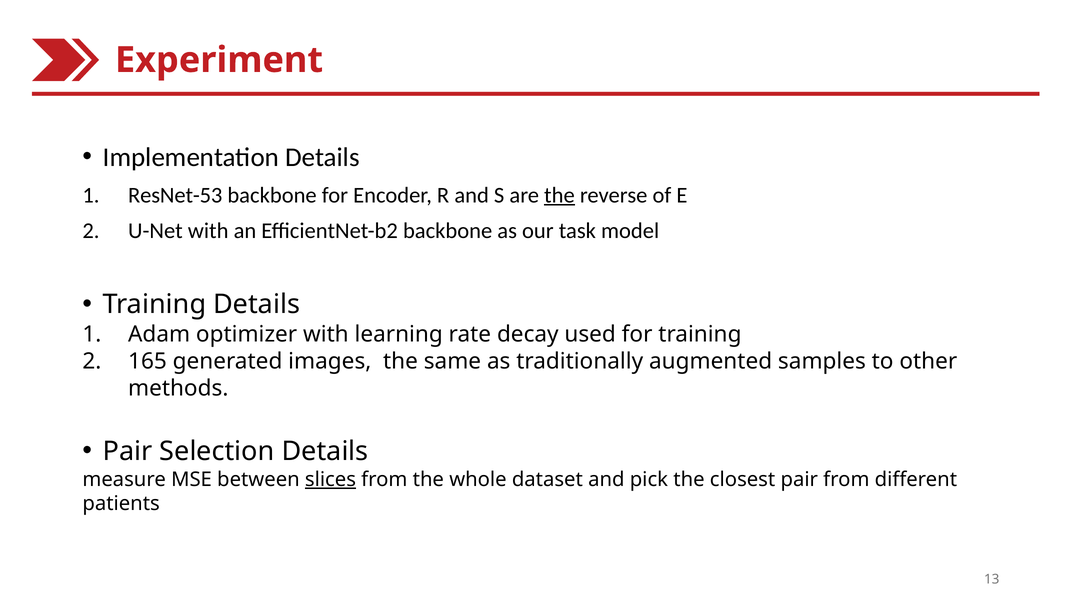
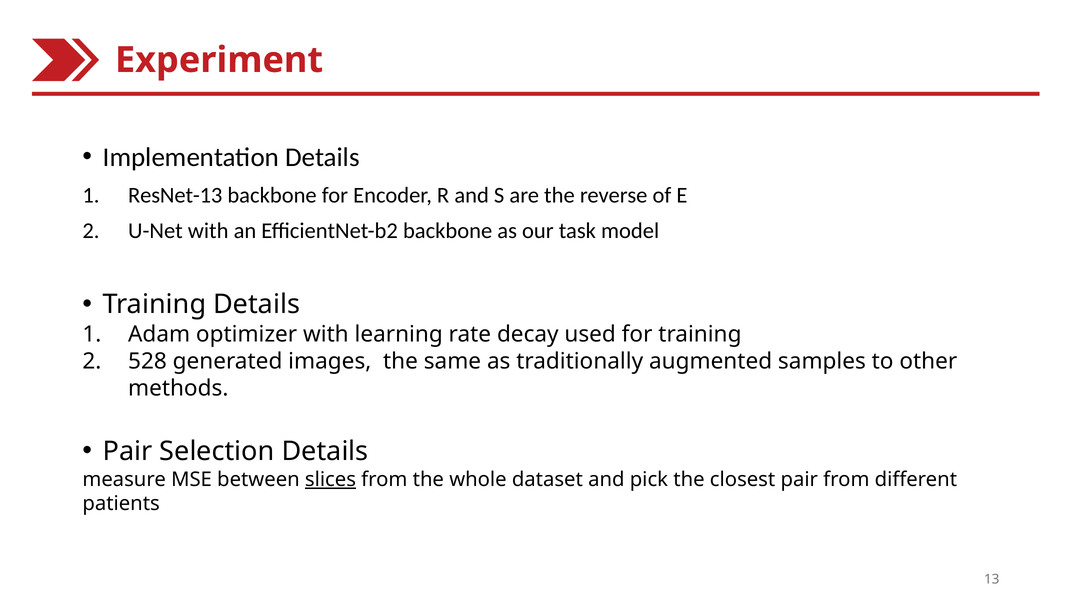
ResNet-53: ResNet-53 -> ResNet-13
the at (559, 195) underline: present -> none
165: 165 -> 528
